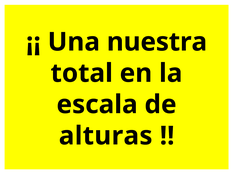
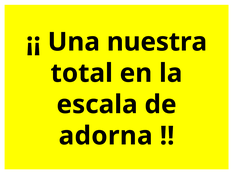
alturas: alturas -> adorna
